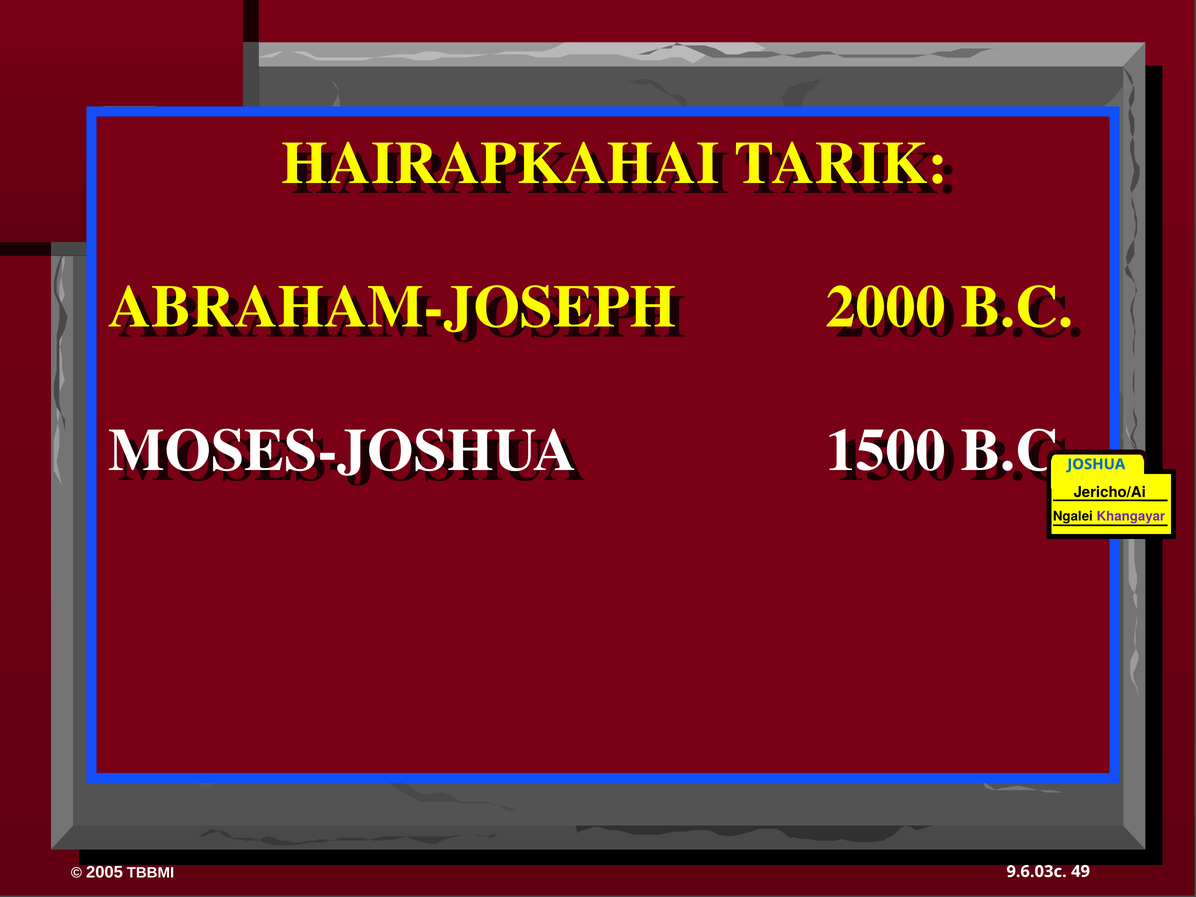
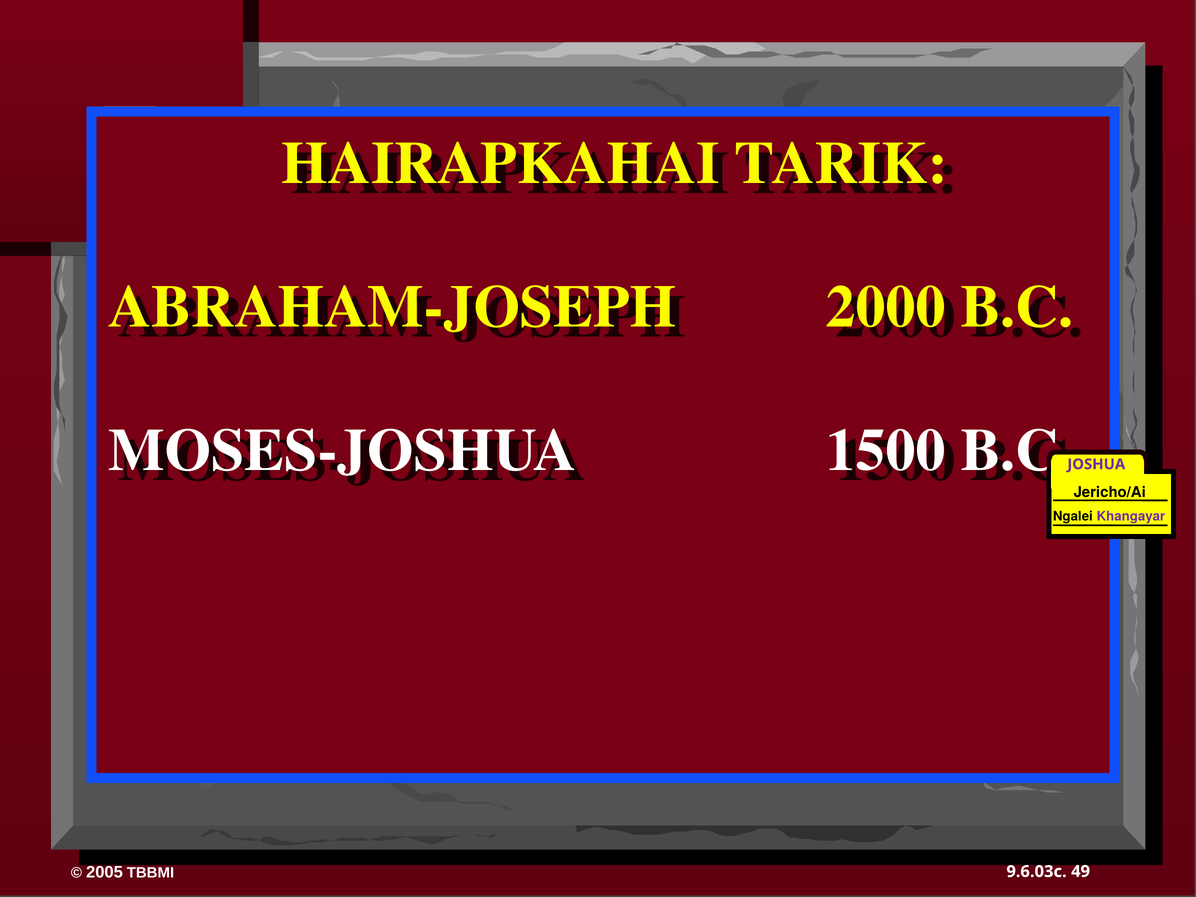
JOSHUA colour: blue -> purple
